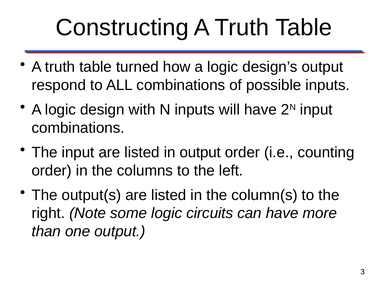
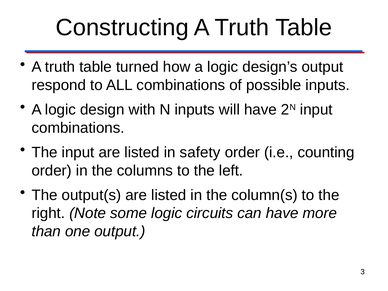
in output: output -> safety
